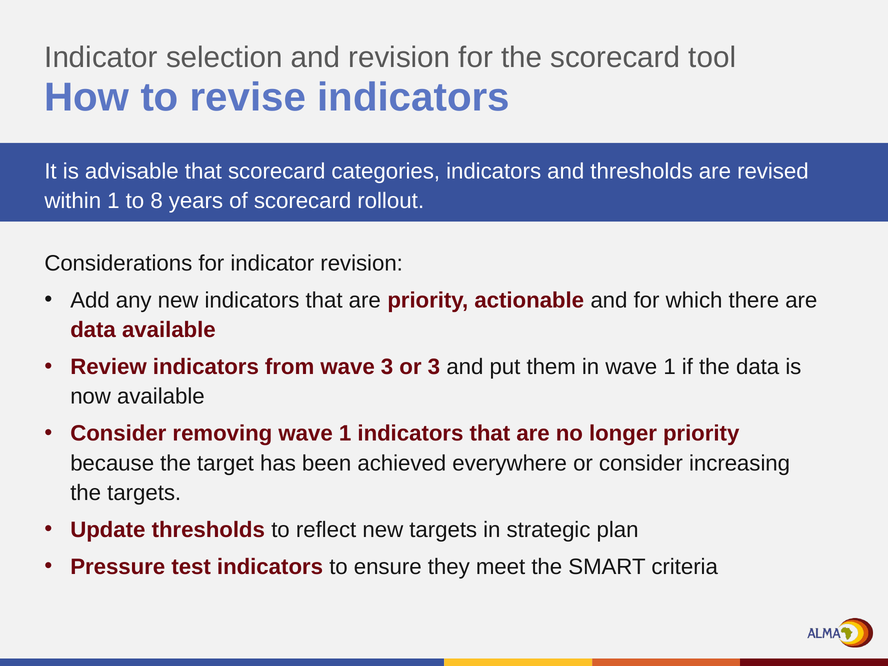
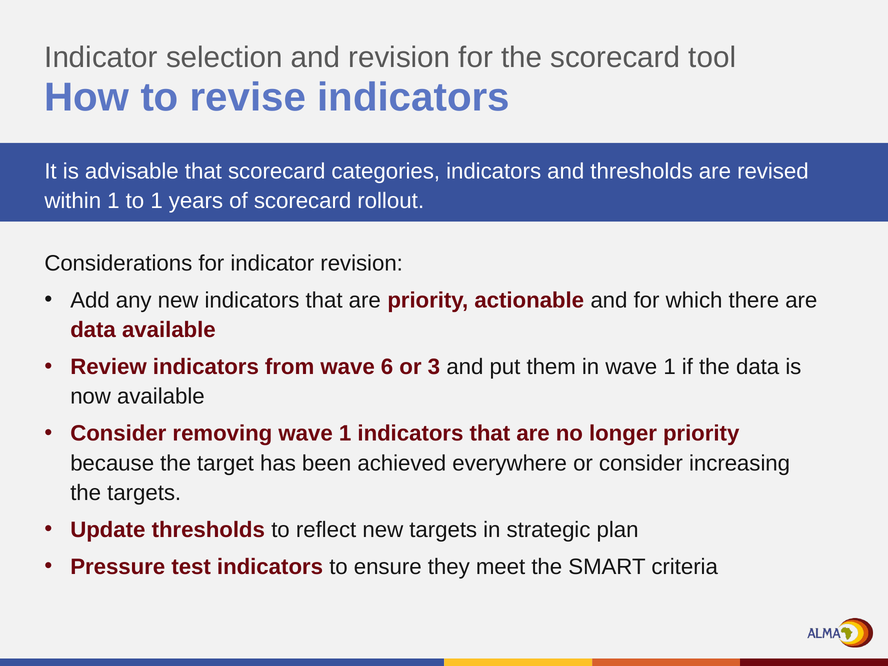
to 8: 8 -> 1
wave 3: 3 -> 6
